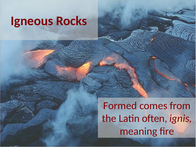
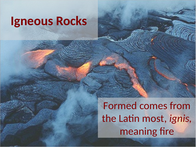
often: often -> most
